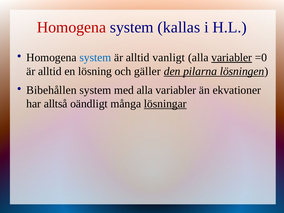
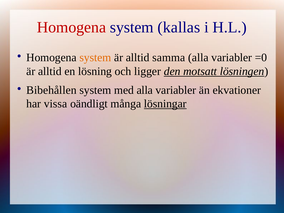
system at (95, 58) colour: blue -> orange
vanligt: vanligt -> samma
variabler at (232, 58) underline: present -> none
gäller: gäller -> ligger
pilarna: pilarna -> motsatt
alltså: alltså -> vissa
